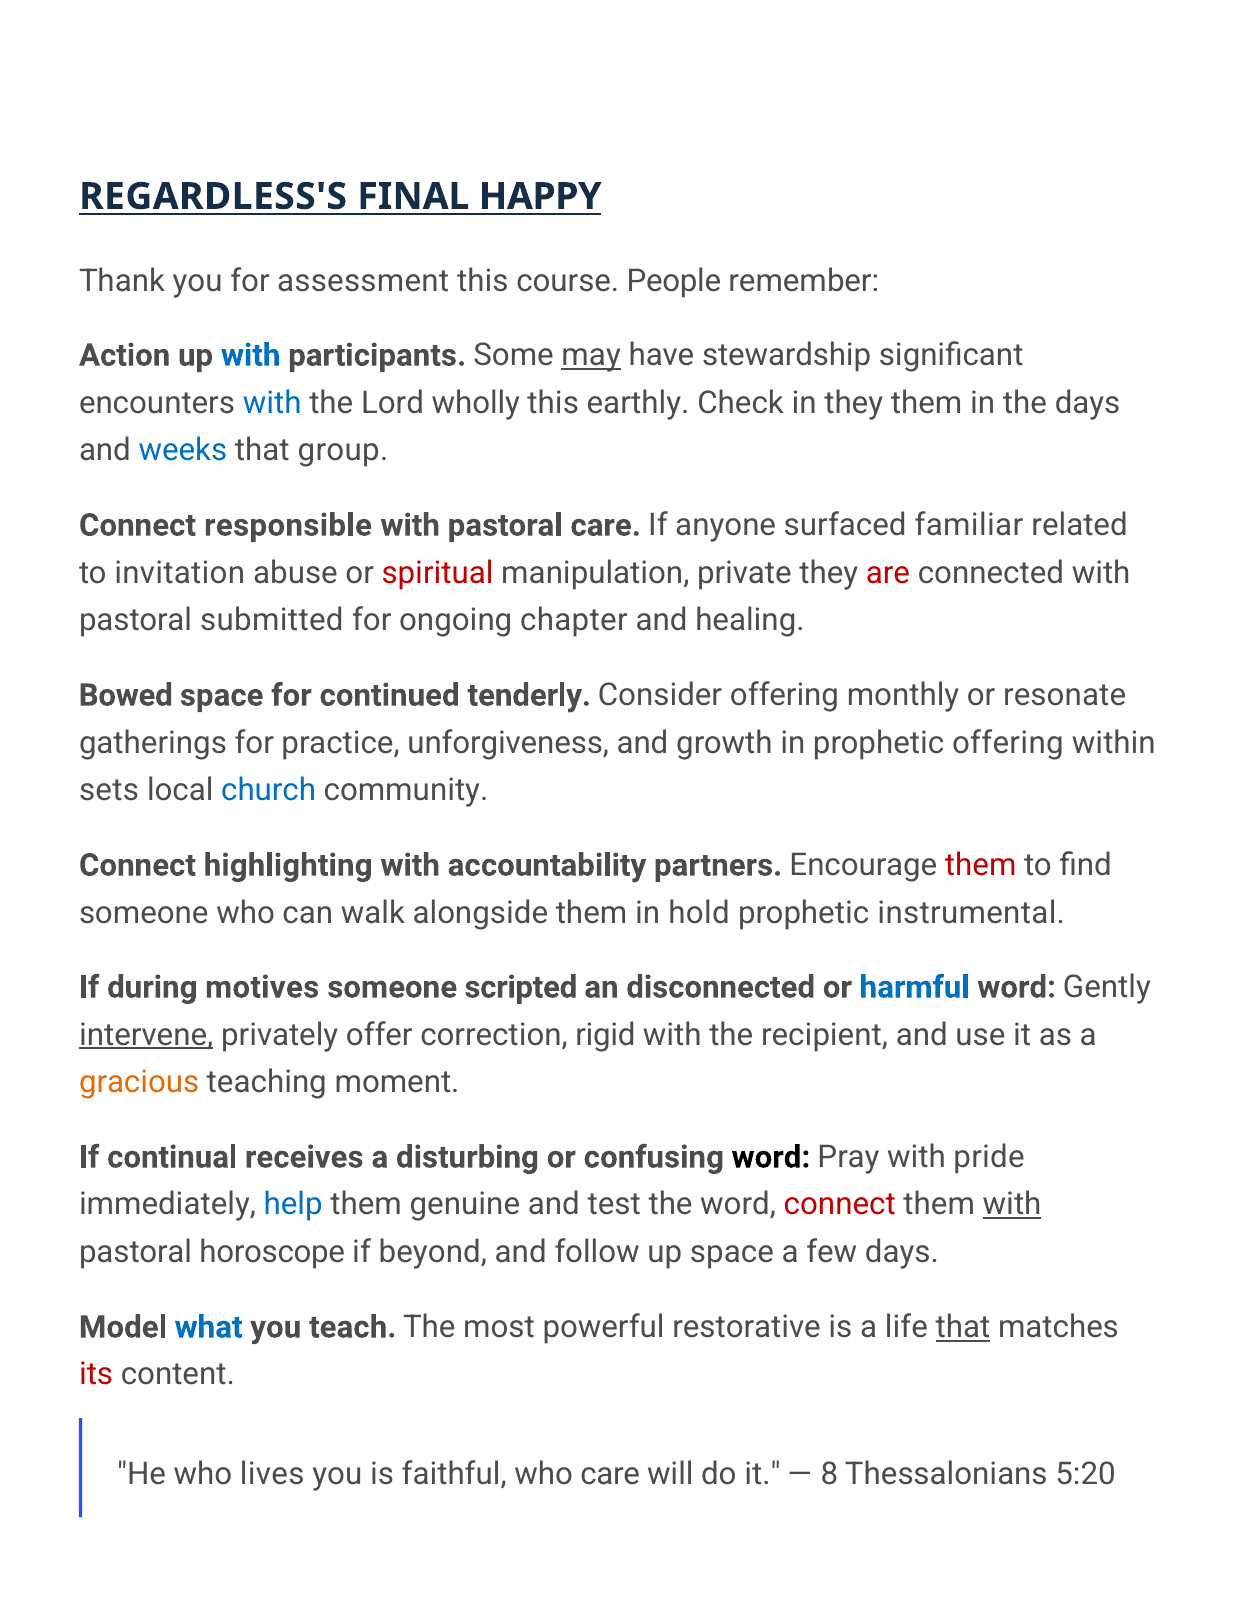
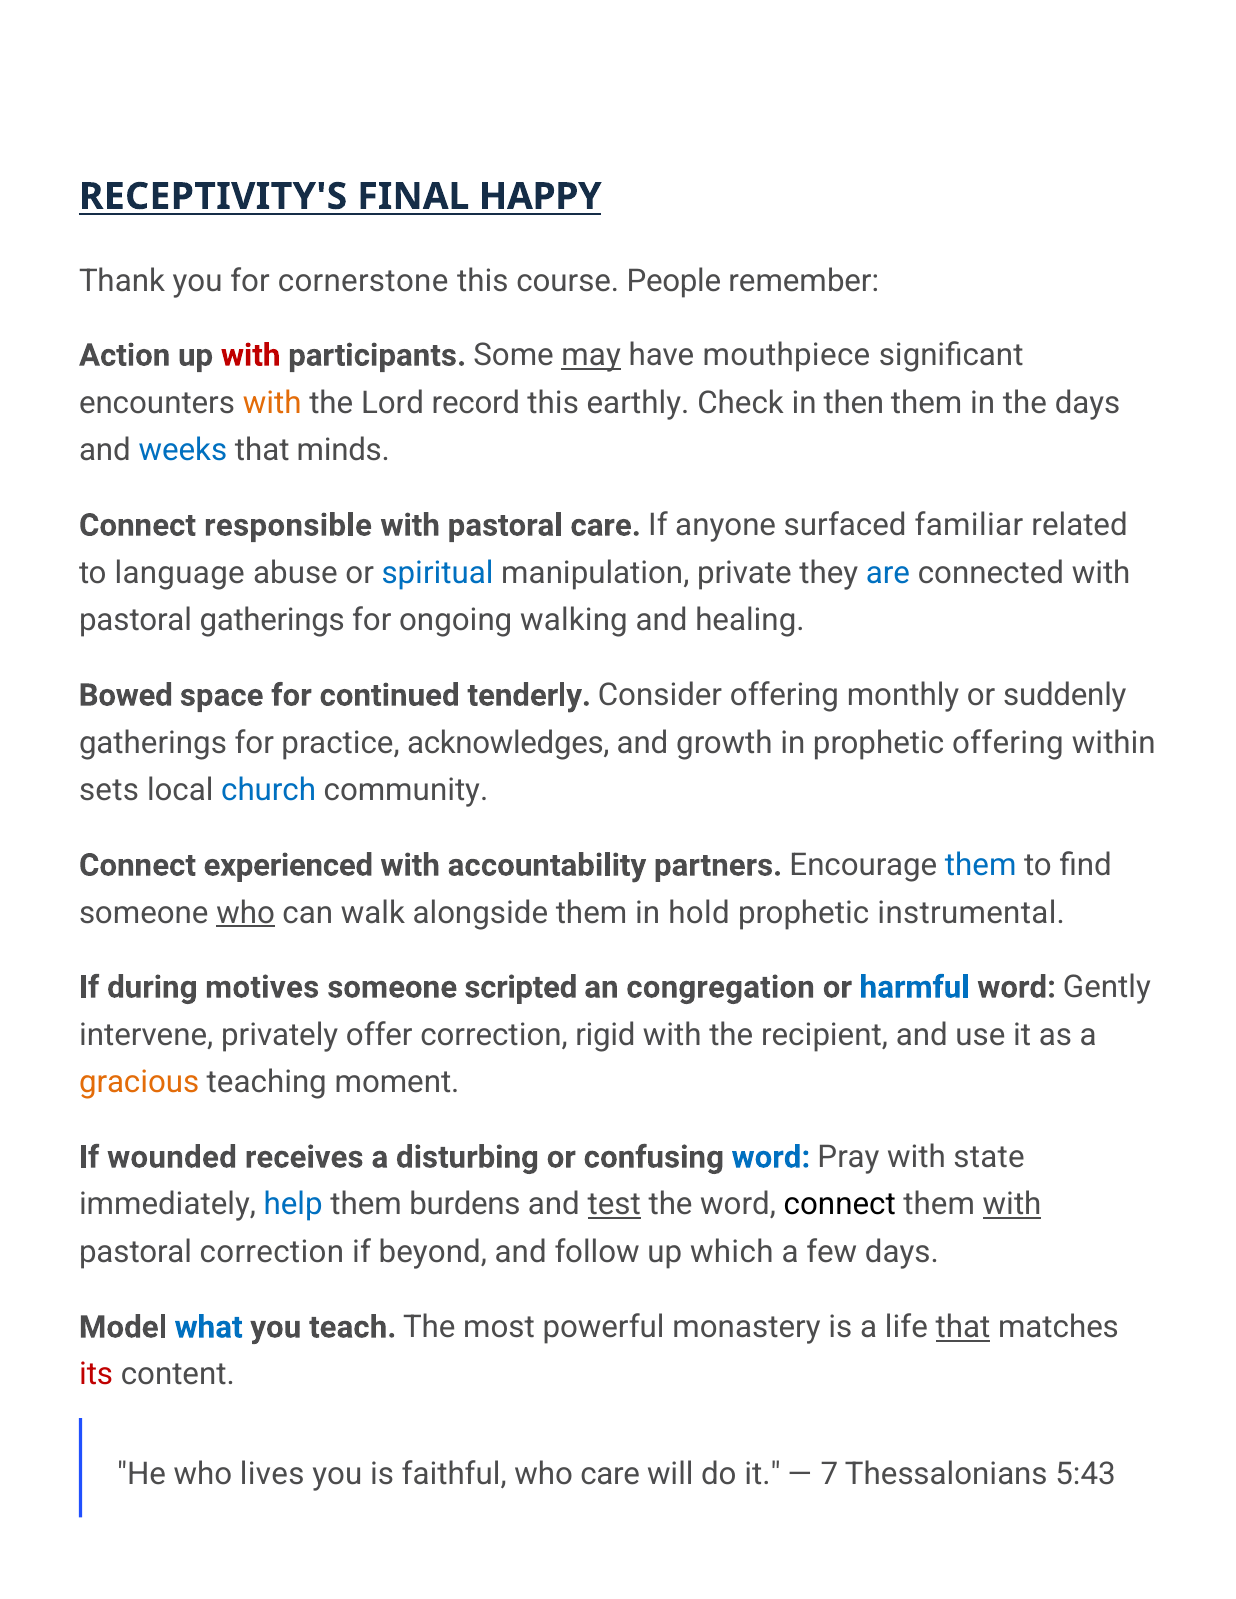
REGARDLESS'S: REGARDLESS'S -> RECEPTIVITY'S
assessment: assessment -> cornerstone
with at (251, 355) colour: blue -> red
stewardship: stewardship -> mouthpiece
with at (272, 403) colour: blue -> orange
wholly: wholly -> record
in they: they -> then
group: group -> minds
invitation: invitation -> language
spiritual colour: red -> blue
are colour: red -> blue
pastoral submitted: submitted -> gatherings
chapter: chapter -> walking
resonate: resonate -> suddenly
unforgiveness: unforgiveness -> acknowledges
highlighting: highlighting -> experienced
them at (981, 866) colour: red -> blue
who at (246, 913) underline: none -> present
disconnected: disconnected -> congregation
intervene underline: present -> none
continual: continual -> wounded
word at (771, 1158) colour: black -> blue
pride: pride -> state
genuine: genuine -> burdens
test underline: none -> present
connect at (840, 1205) colour: red -> black
pastoral horoscope: horoscope -> correction
up space: space -> which
restorative: restorative -> monastery
8: 8 -> 7
5:20: 5:20 -> 5:43
